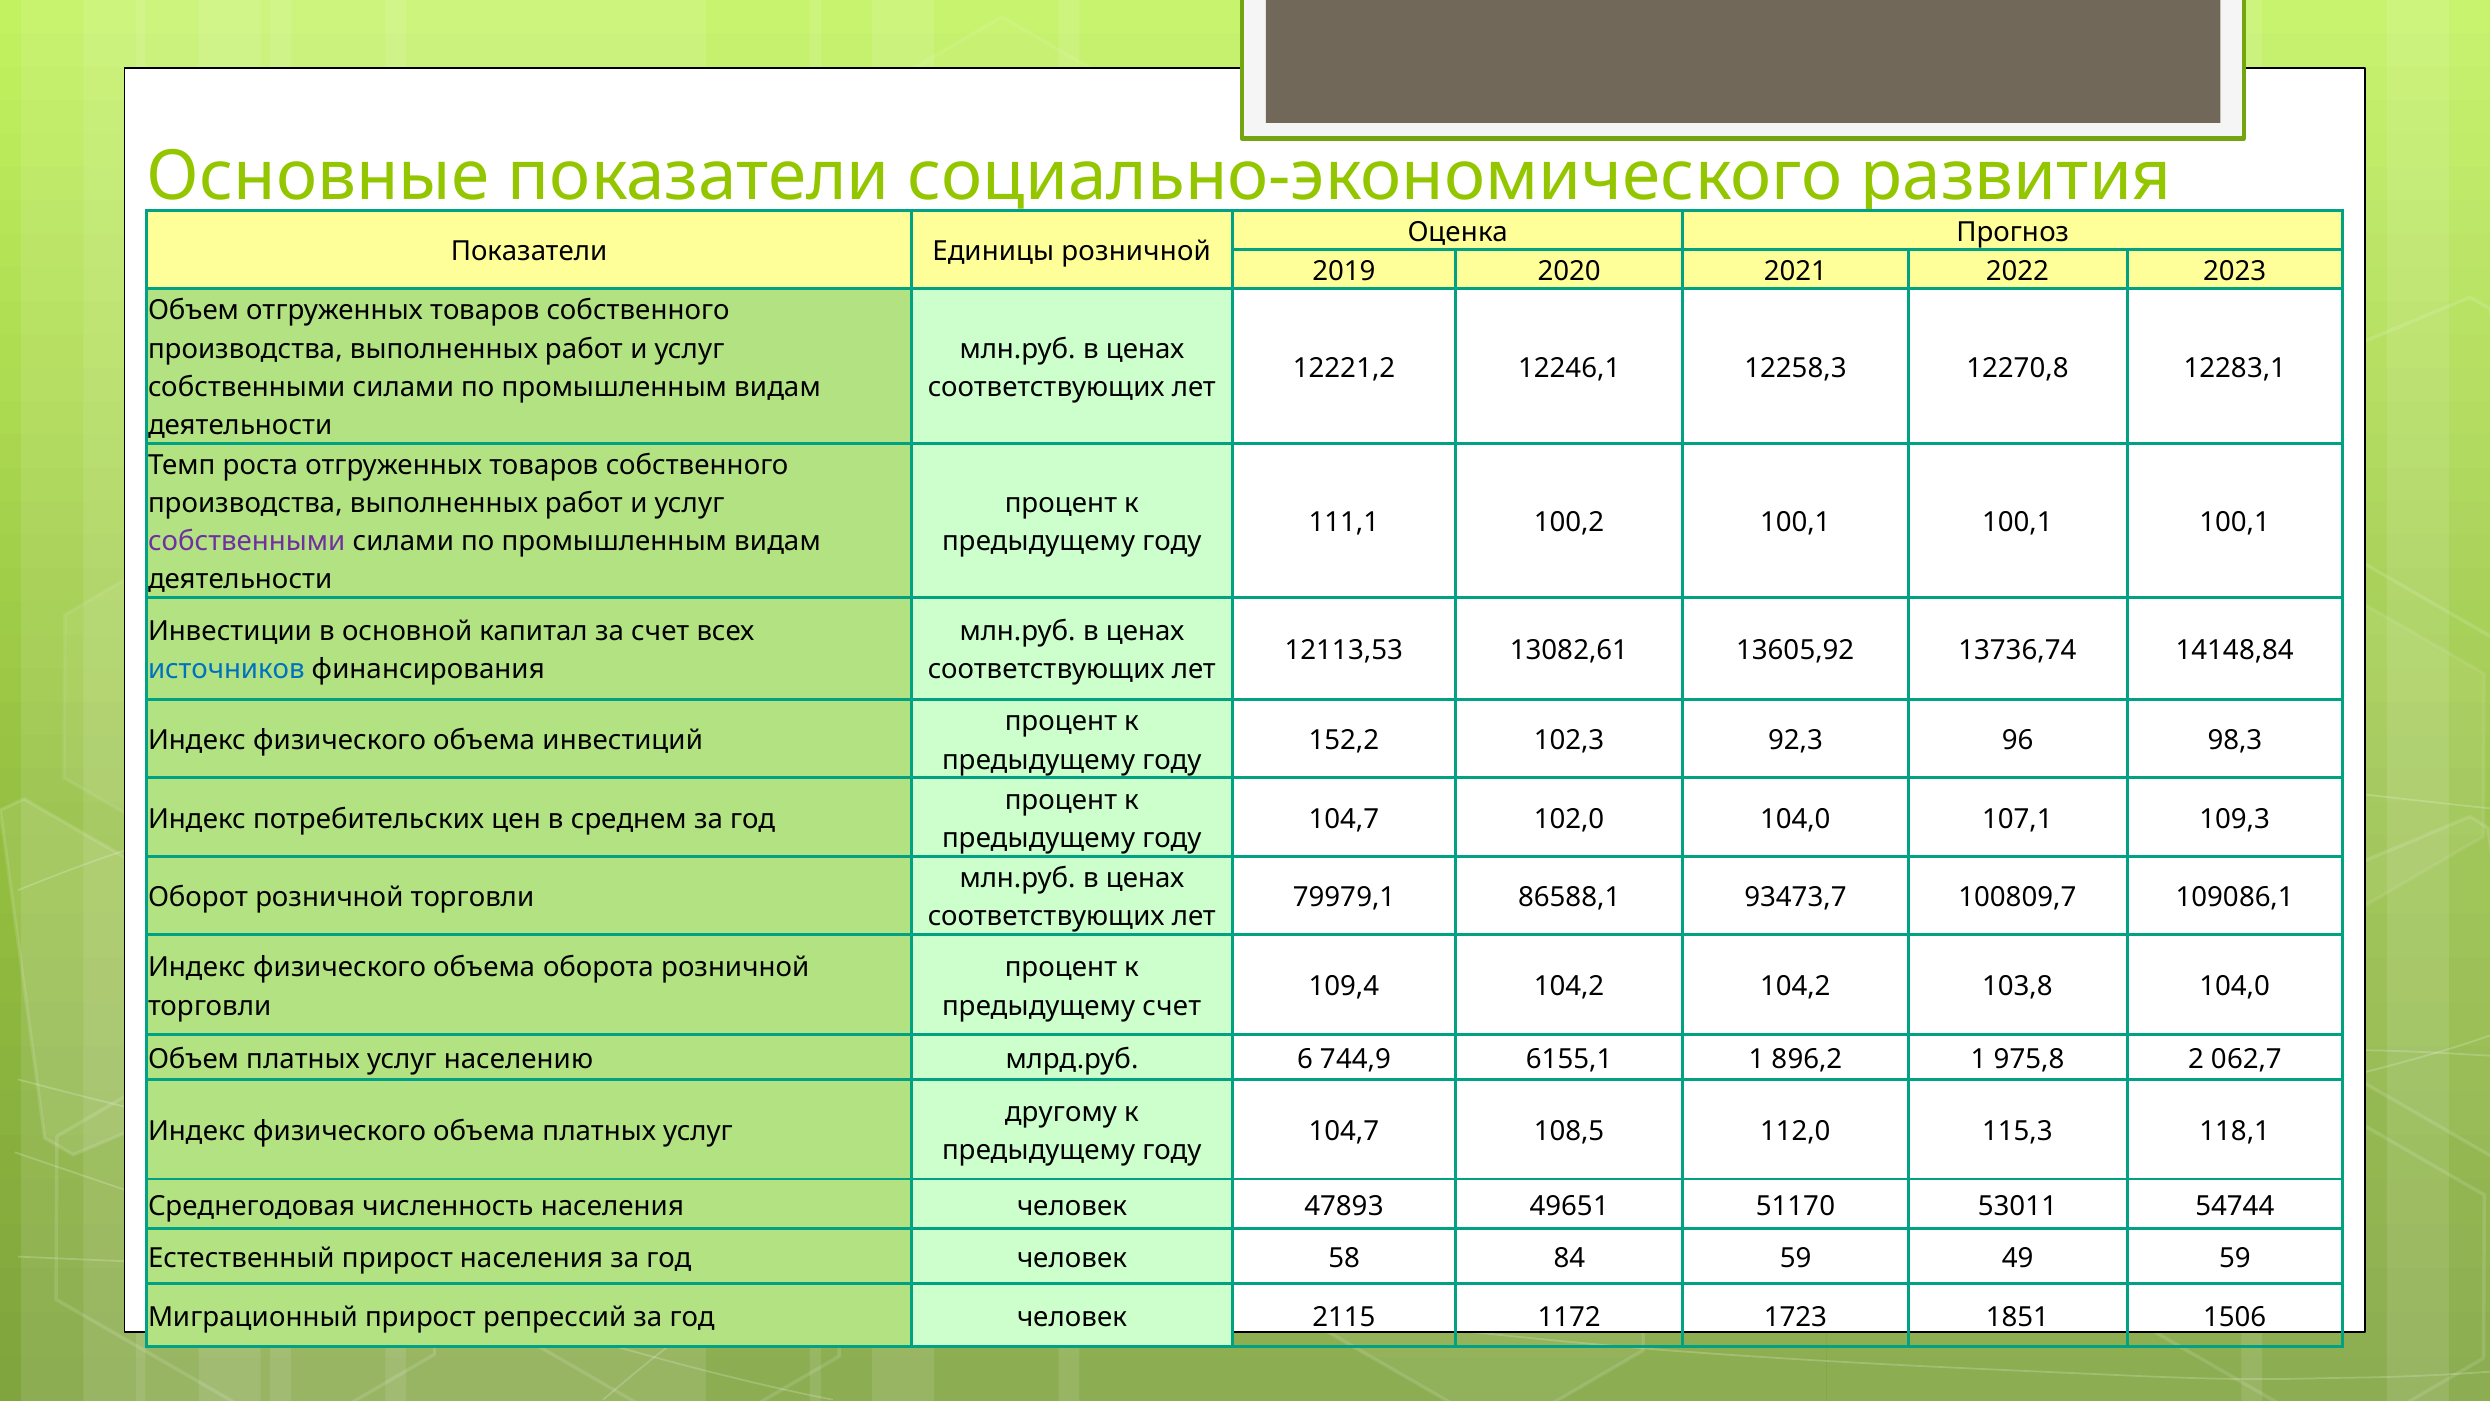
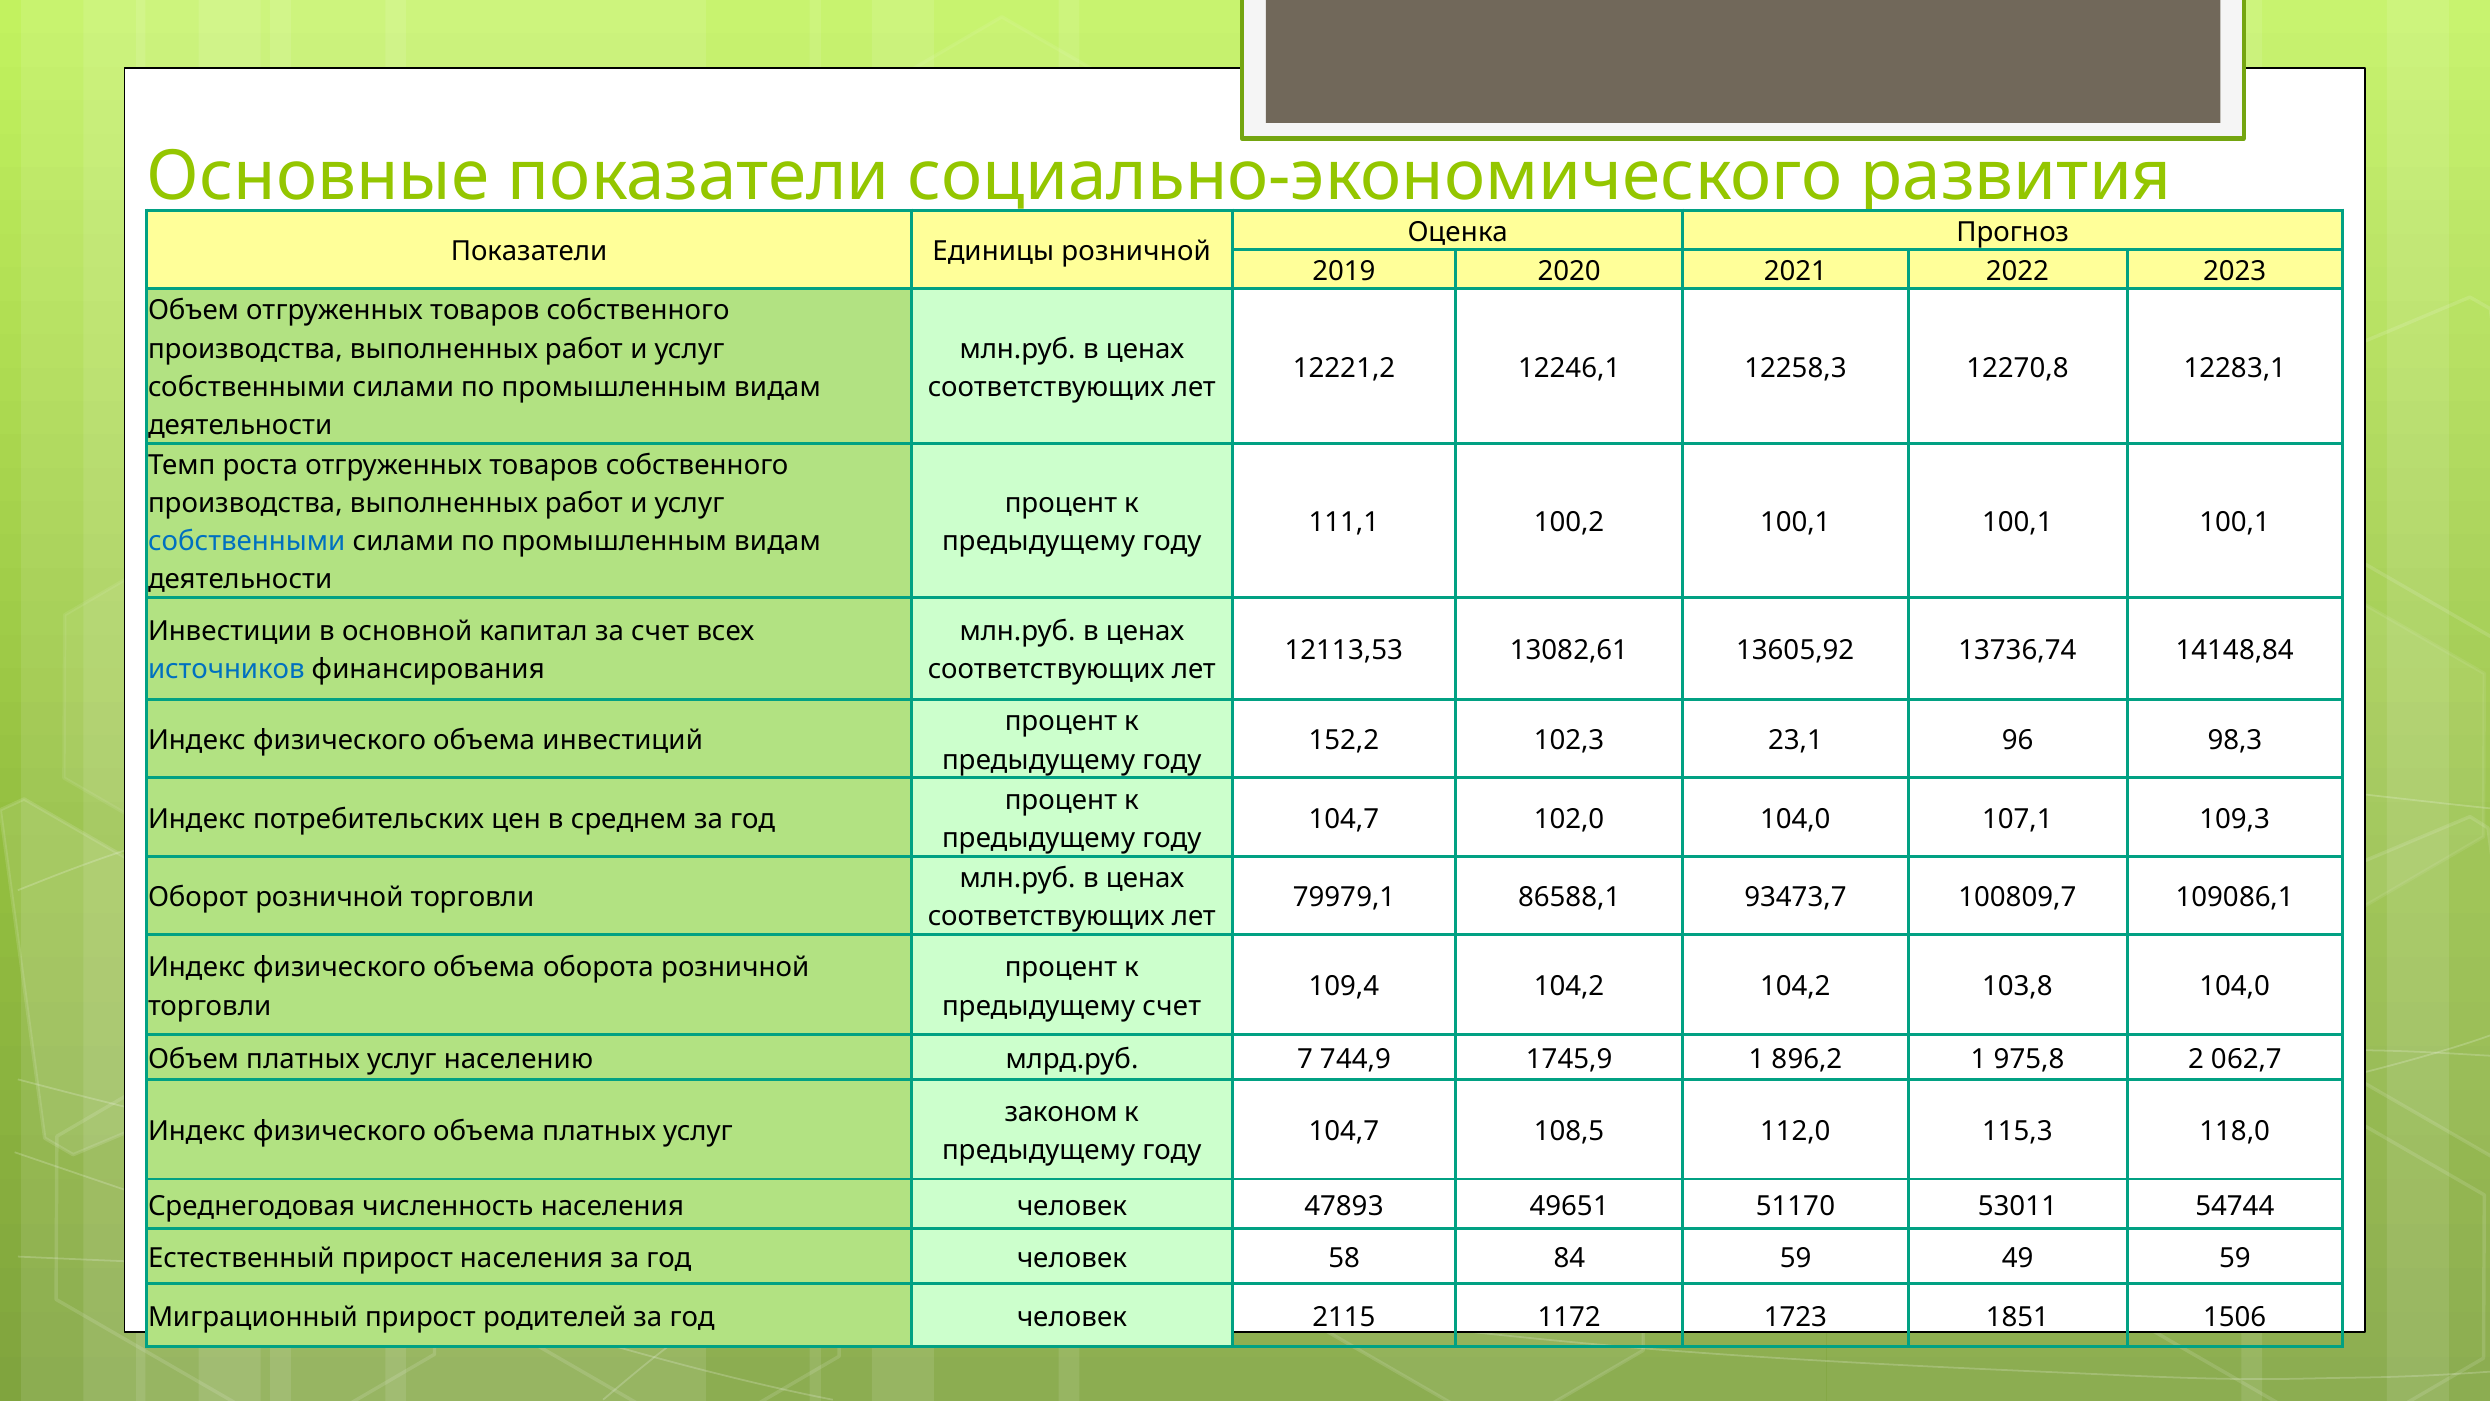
собственными at (247, 541) colour: purple -> blue
92,3: 92,3 -> 23,1
6: 6 -> 7
6155,1: 6155,1 -> 1745,9
другому: другому -> законом
118,1: 118,1 -> 118,0
репрессий: репрессий -> родителей
